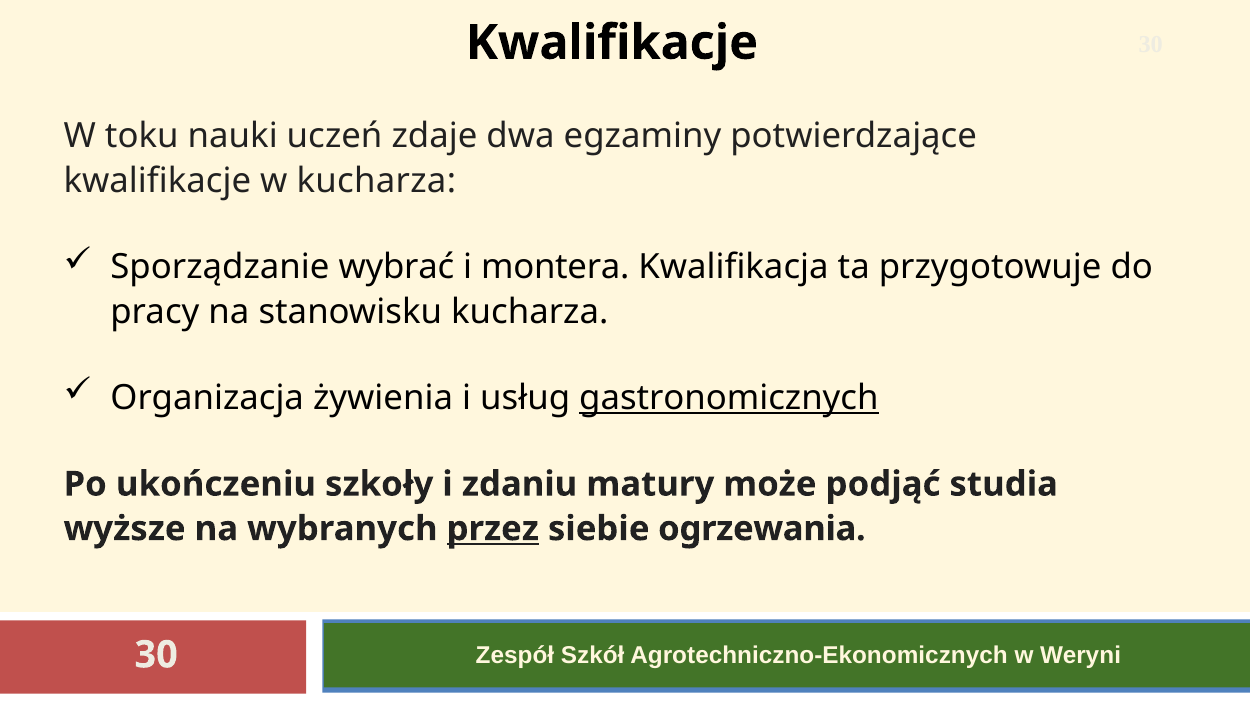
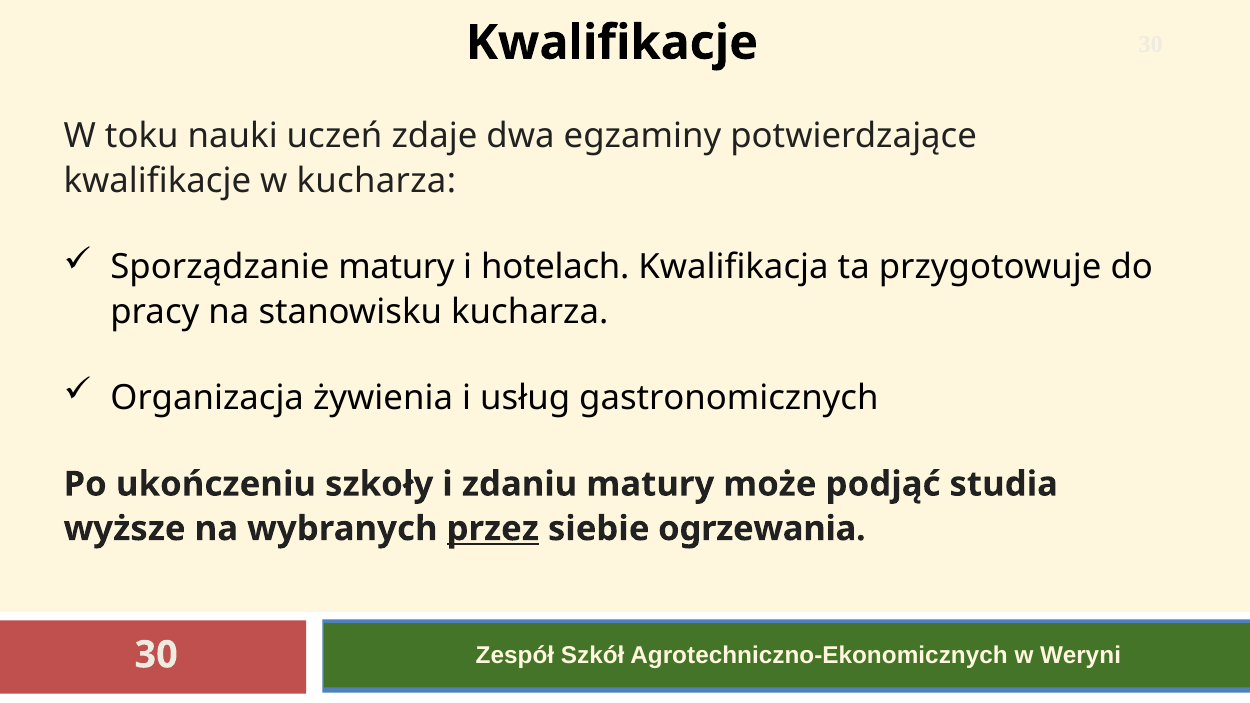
Sporządzanie wybrać: wybrać -> matury
montera: montera -> hotelach
gastronomicznych underline: present -> none
